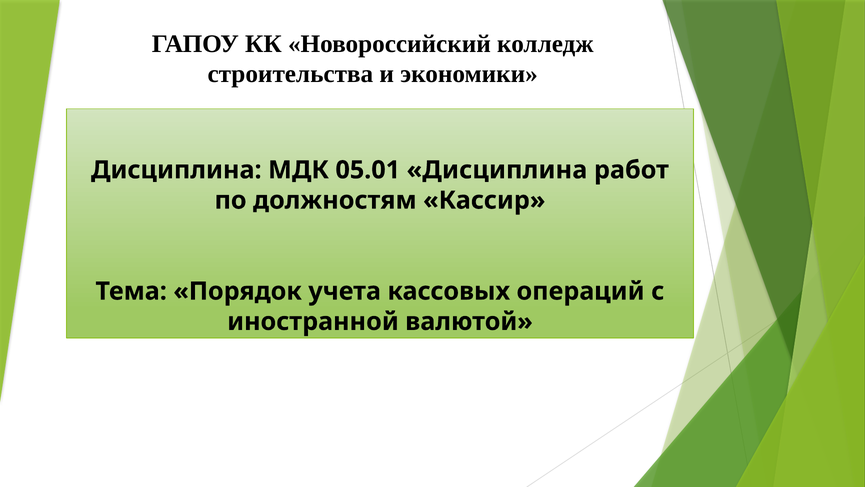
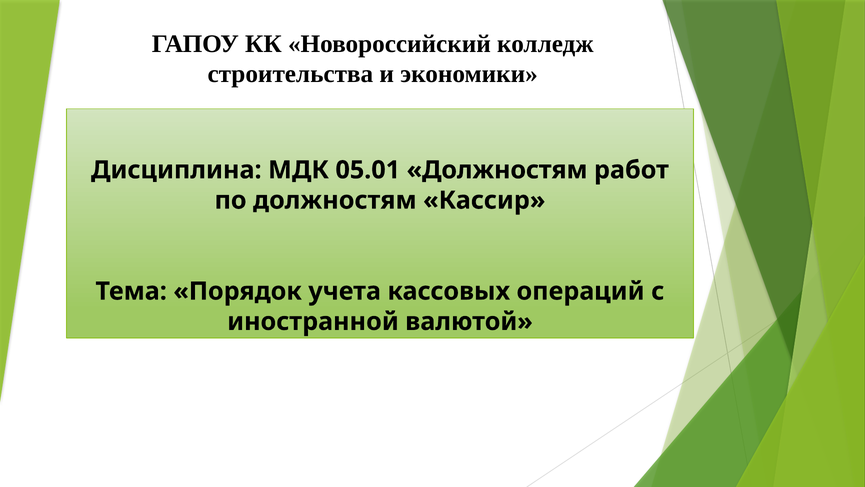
05.01 Дисциплина: Дисциплина -> Должностям
